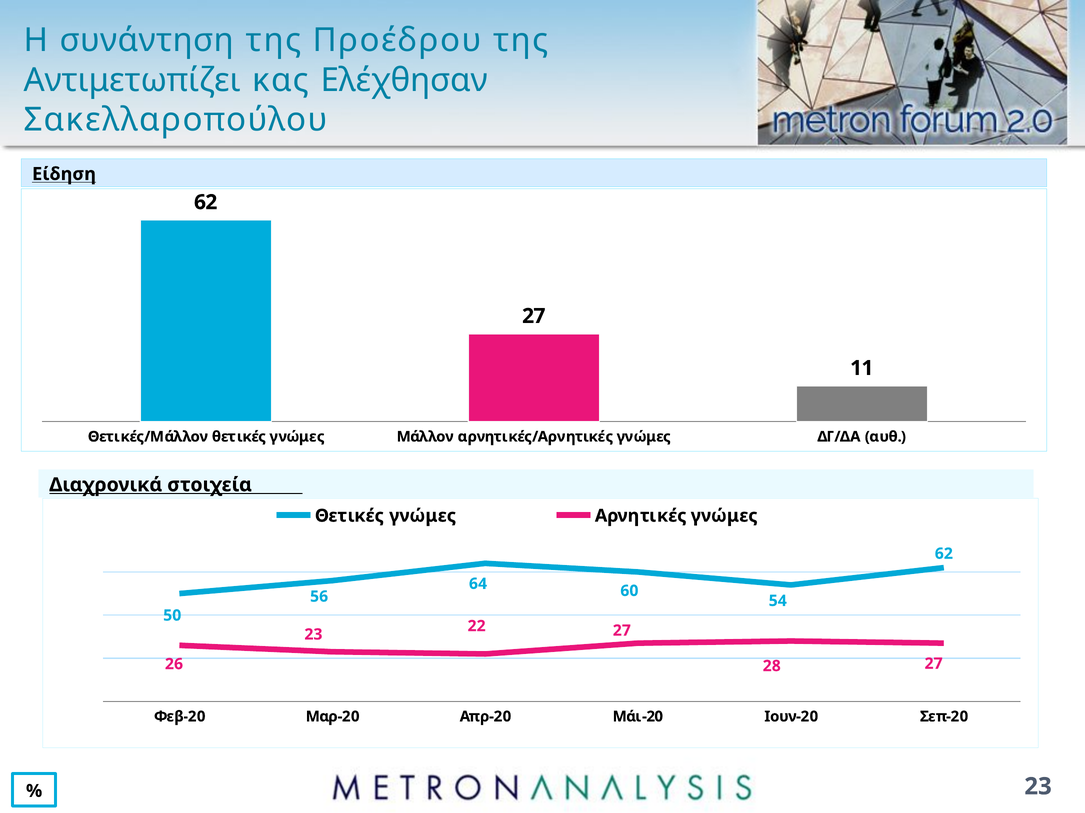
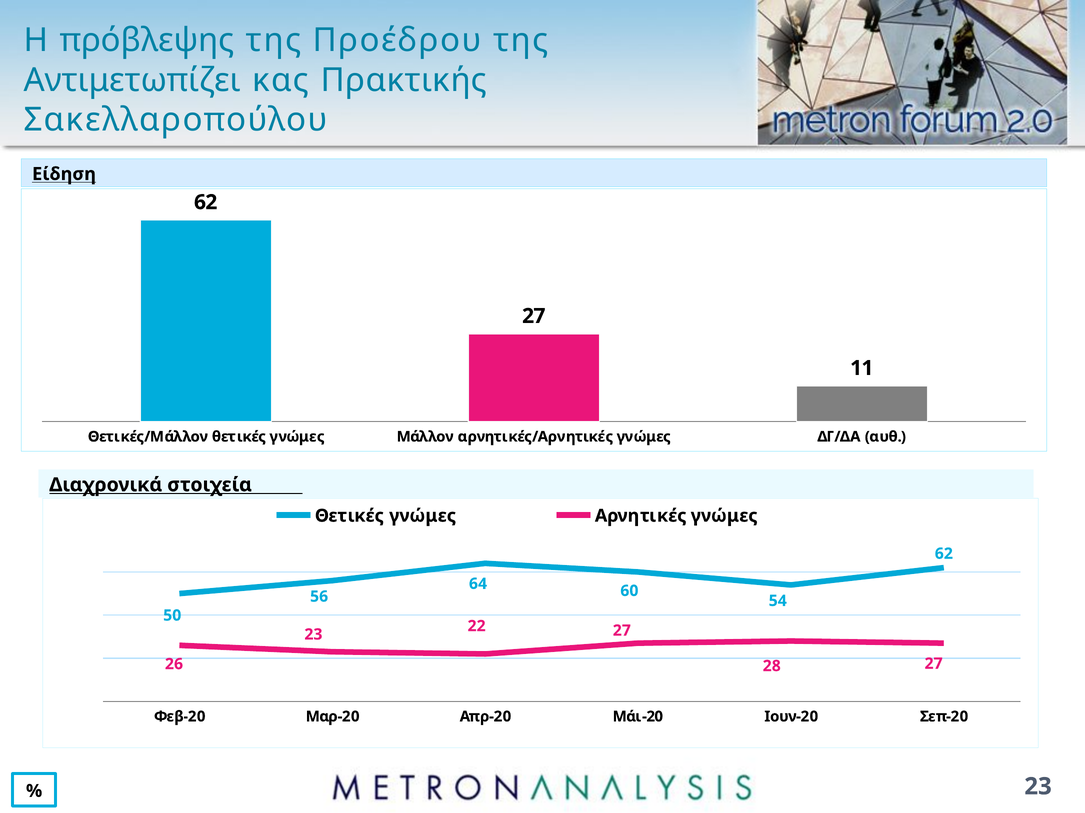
συνάντηση: συνάντηση -> πρόβλεψης
Ελέχθησαν: Ελέχθησαν -> Πρακτικής
